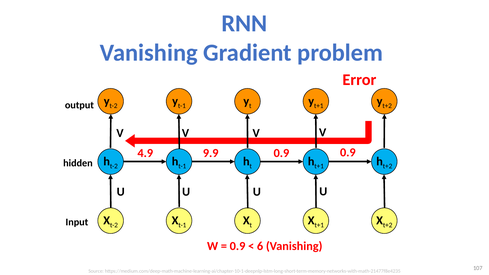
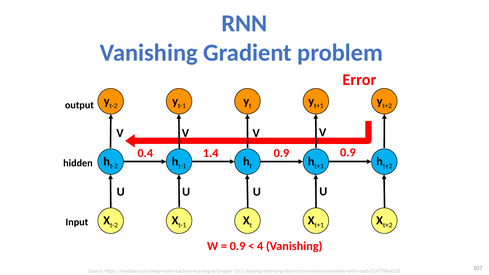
4.9: 4.9 -> 0.4
9.9: 9.9 -> 1.4
6: 6 -> 4
